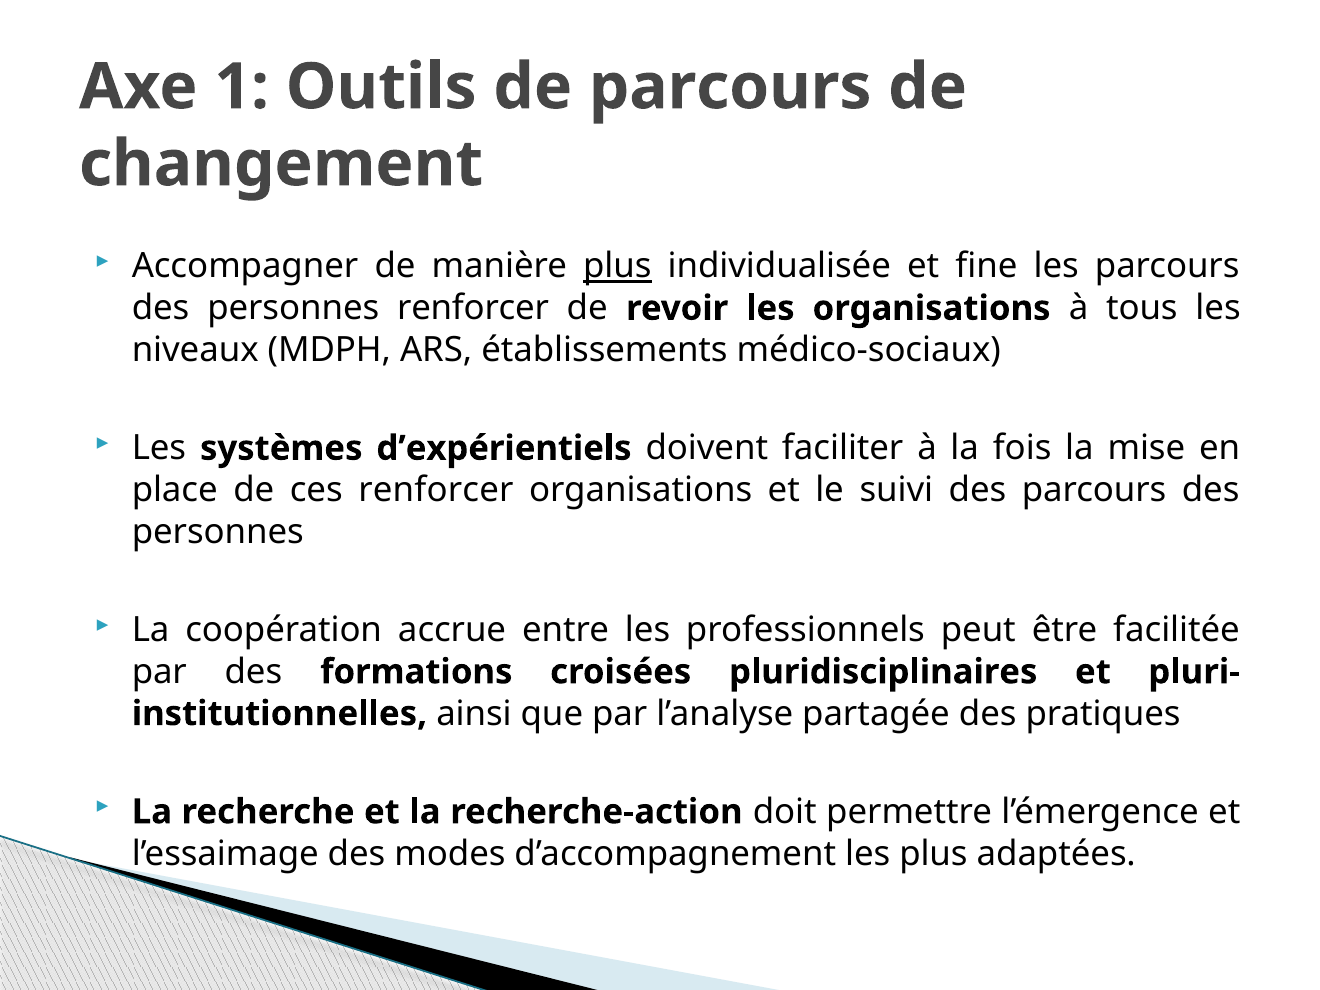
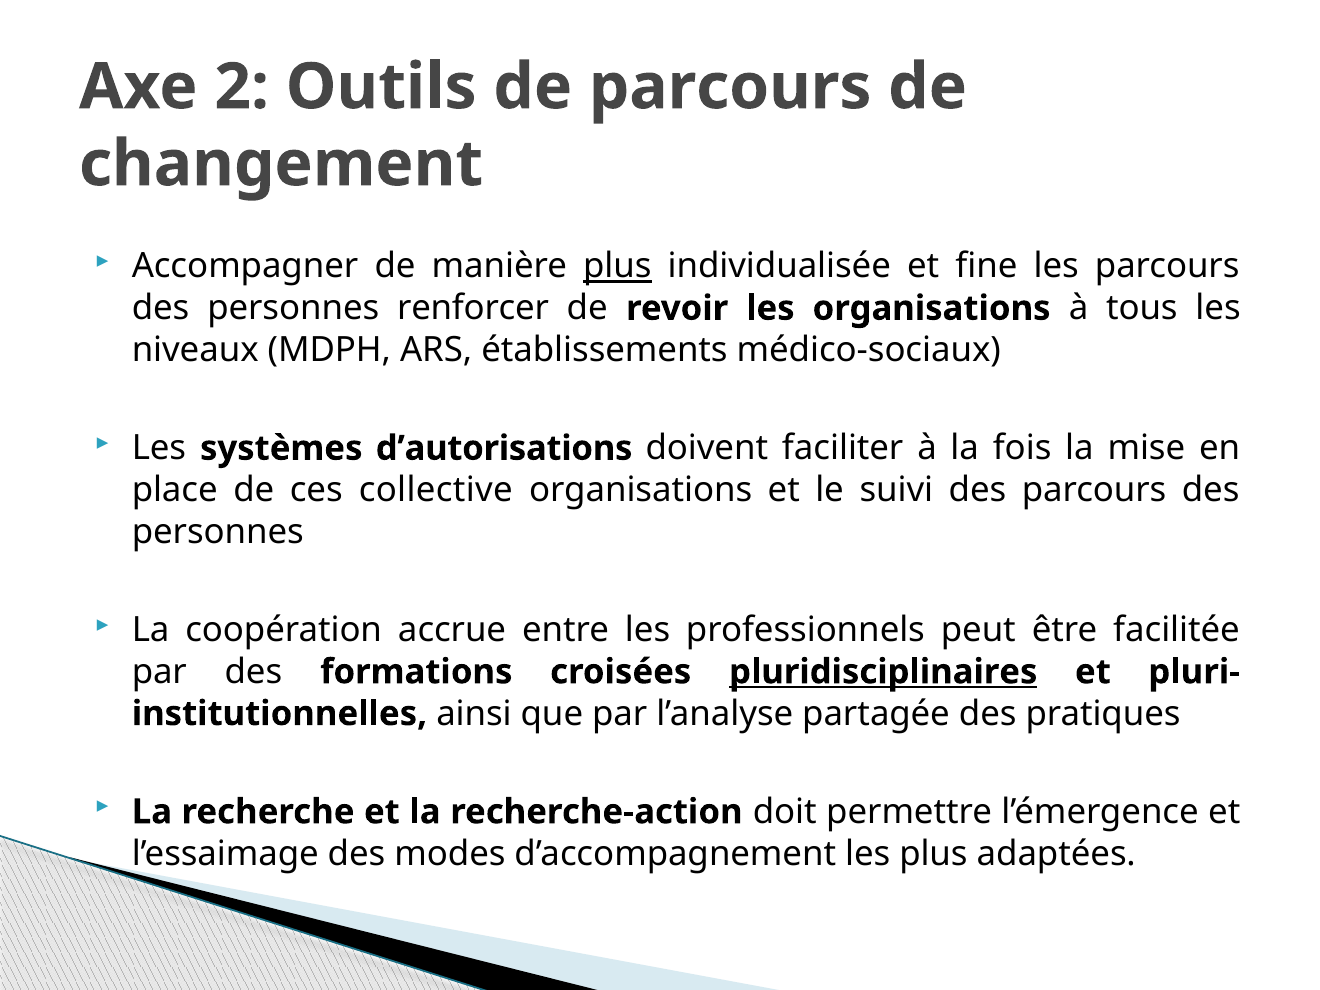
1: 1 -> 2
d’expérientiels: d’expérientiels -> d’autorisations
ces renforcer: renforcer -> collective
pluridisciplinaires underline: none -> present
